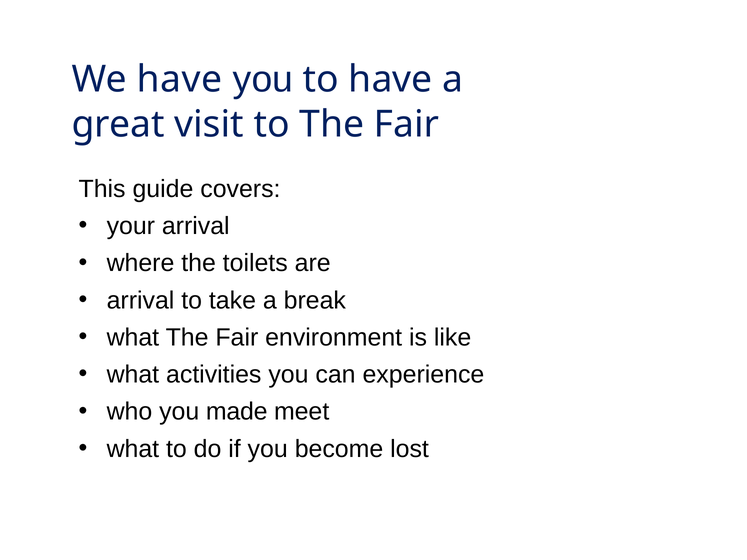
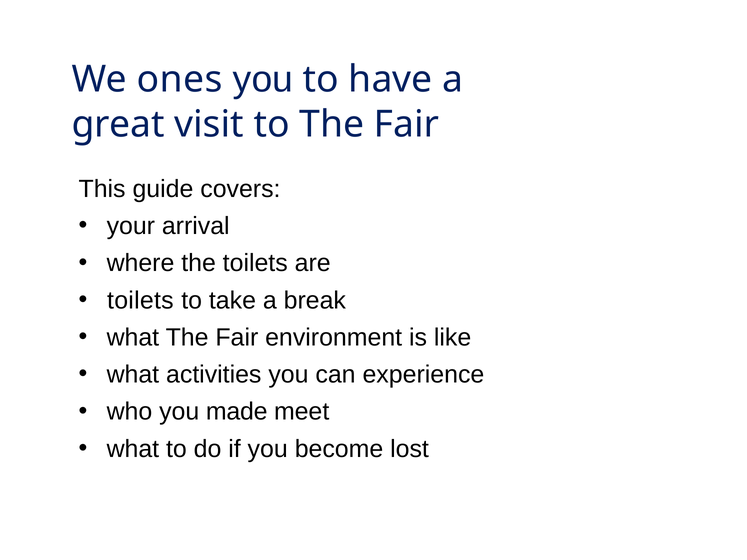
We have: have -> ones
arrival at (141, 300): arrival -> toilets
